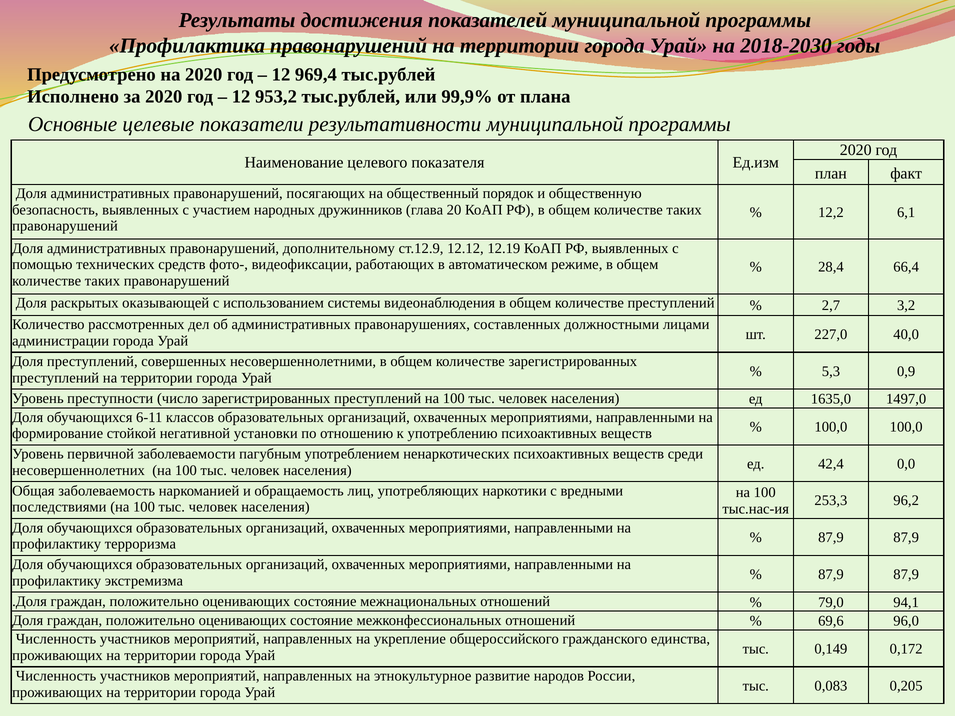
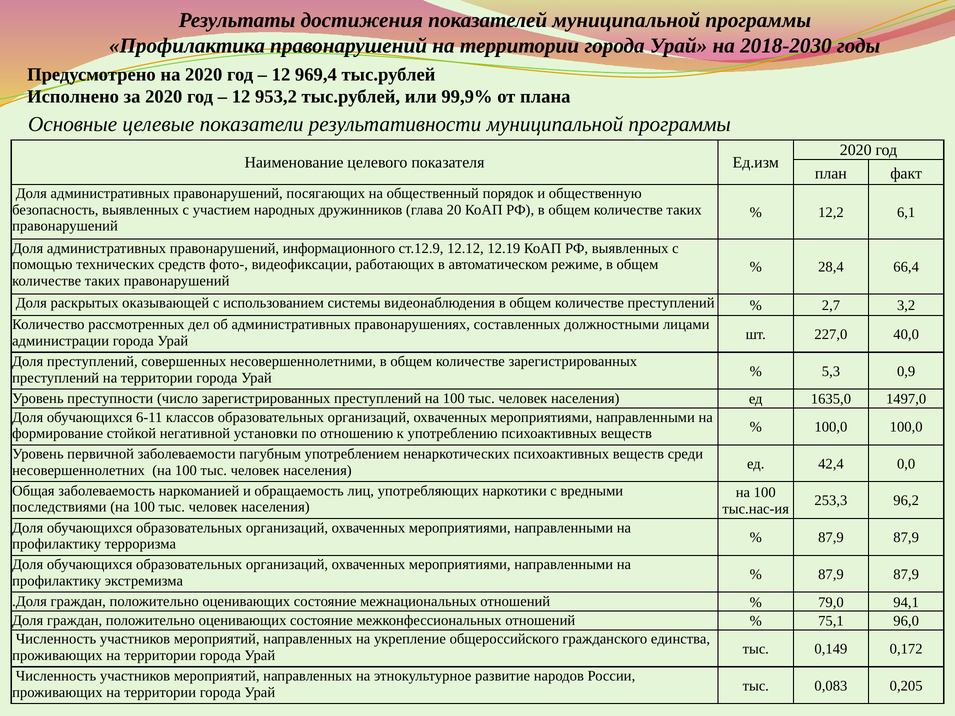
дополнительному: дополнительному -> информационного
69,6: 69,6 -> 75,1
